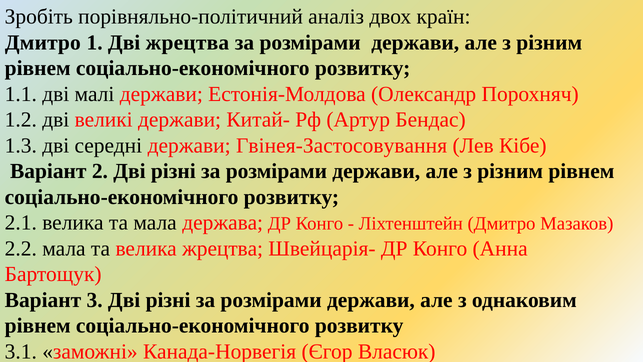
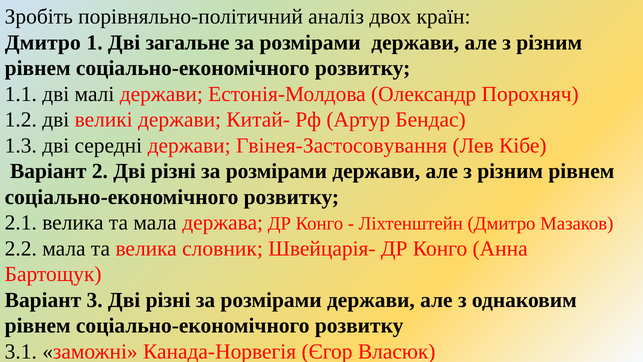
Дві жрецтва: жрецтва -> загальне
велика жрецтва: жрецтва -> словник
